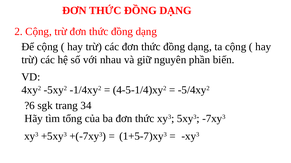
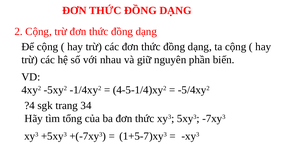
?6: ?6 -> ?4
